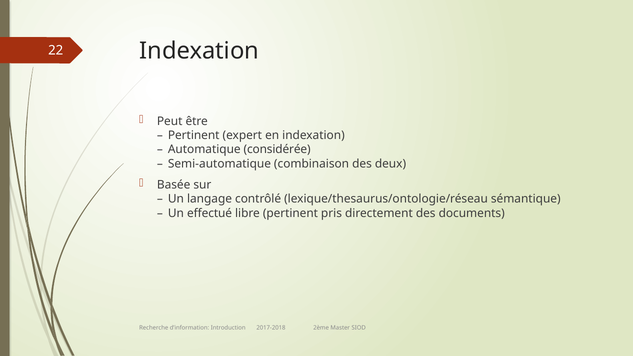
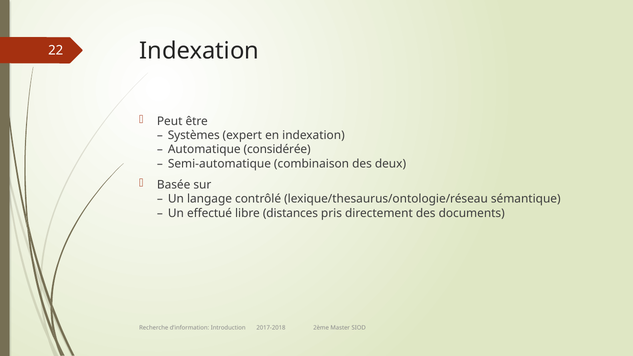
Pertinent at (194, 135): Pertinent -> Systèmes
libre pertinent: pertinent -> distances
